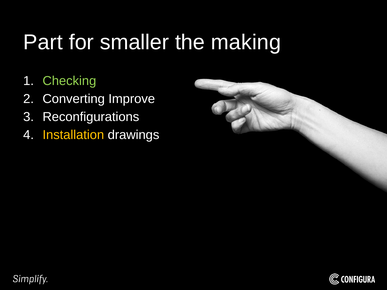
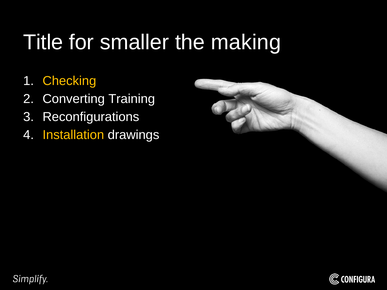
Part: Part -> Title
Checking colour: light green -> yellow
Improve: Improve -> Training
